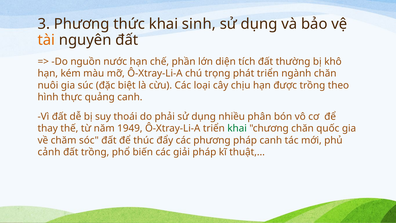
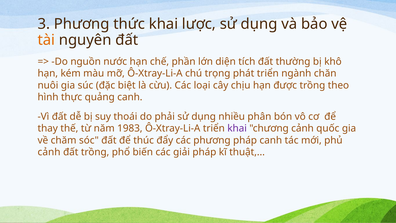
sinh: sinh -> lược
1949: 1949 -> 1983
khai at (237, 128) colour: green -> purple
chương chăn: chăn -> cảnh
